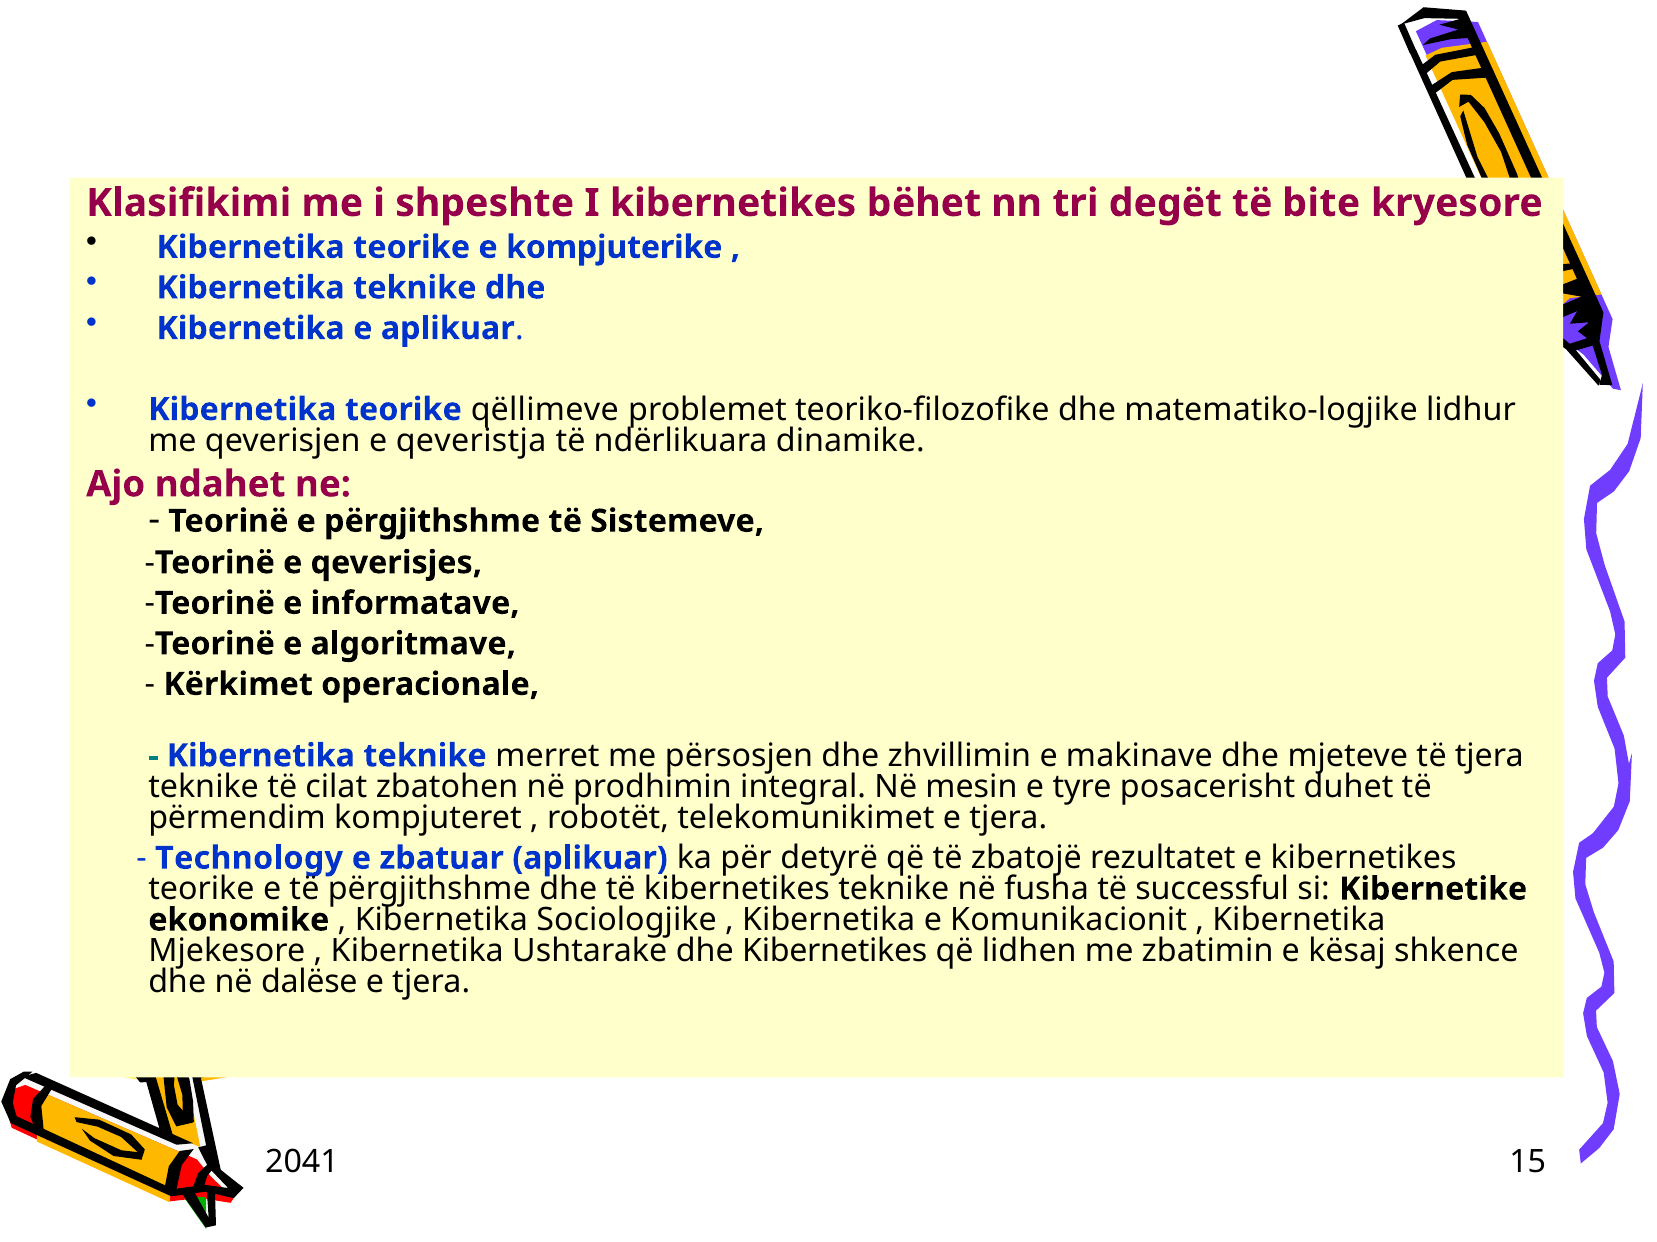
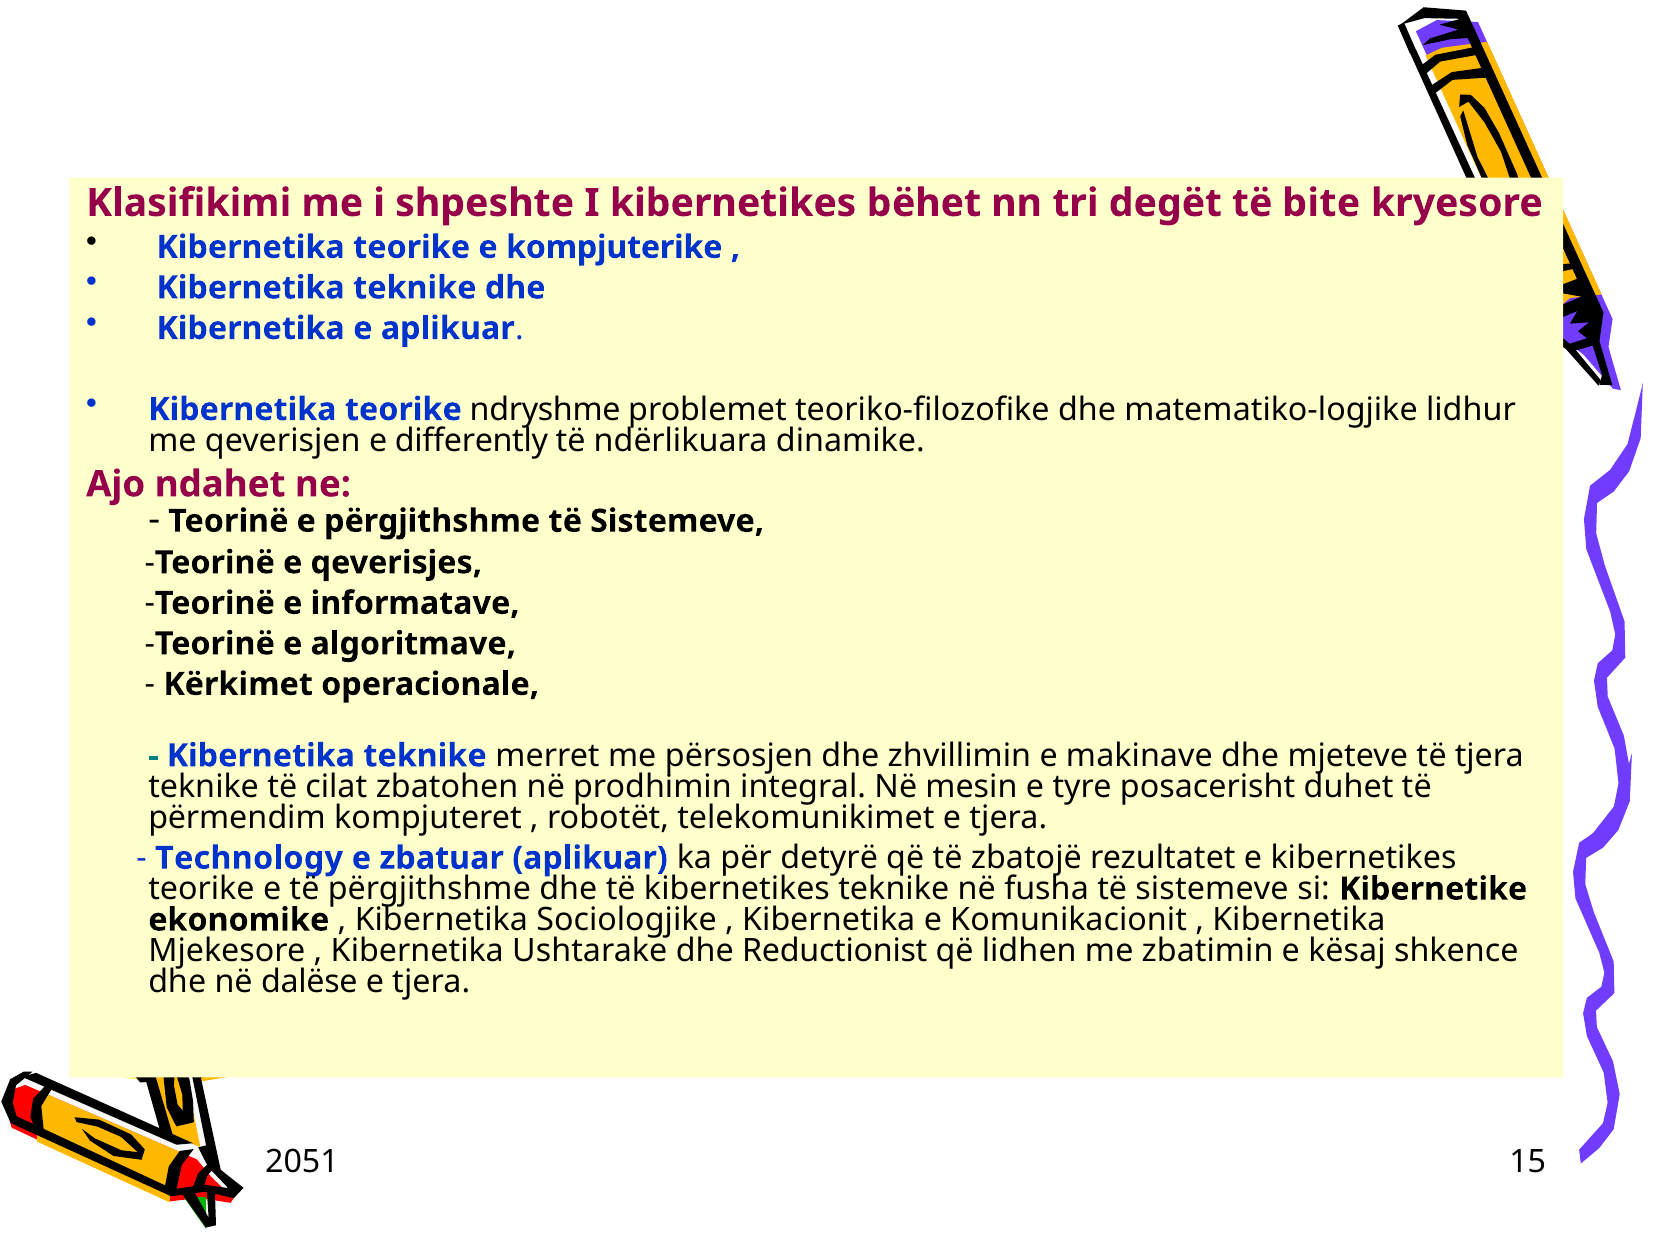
qёllimeve: qёllimeve -> ndryshme
qeveristja: qeveristja -> differently
fusha të successful: successful -> sistemeve
dhe Kibernetikes: Kibernetikes -> Reductionist
2041: 2041 -> 2051
